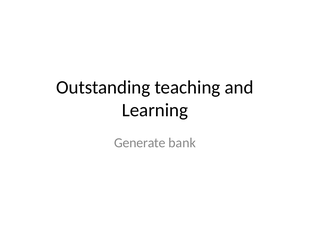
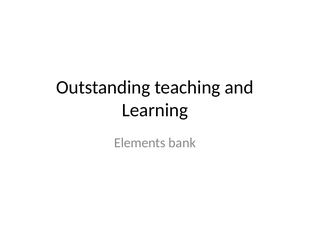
Generate: Generate -> Elements
